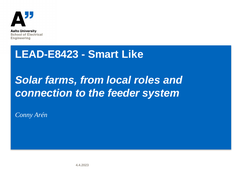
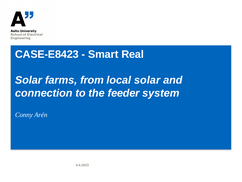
LEAD-E8423: LEAD-E8423 -> CASE-E8423
Like: Like -> Real
local roles: roles -> solar
